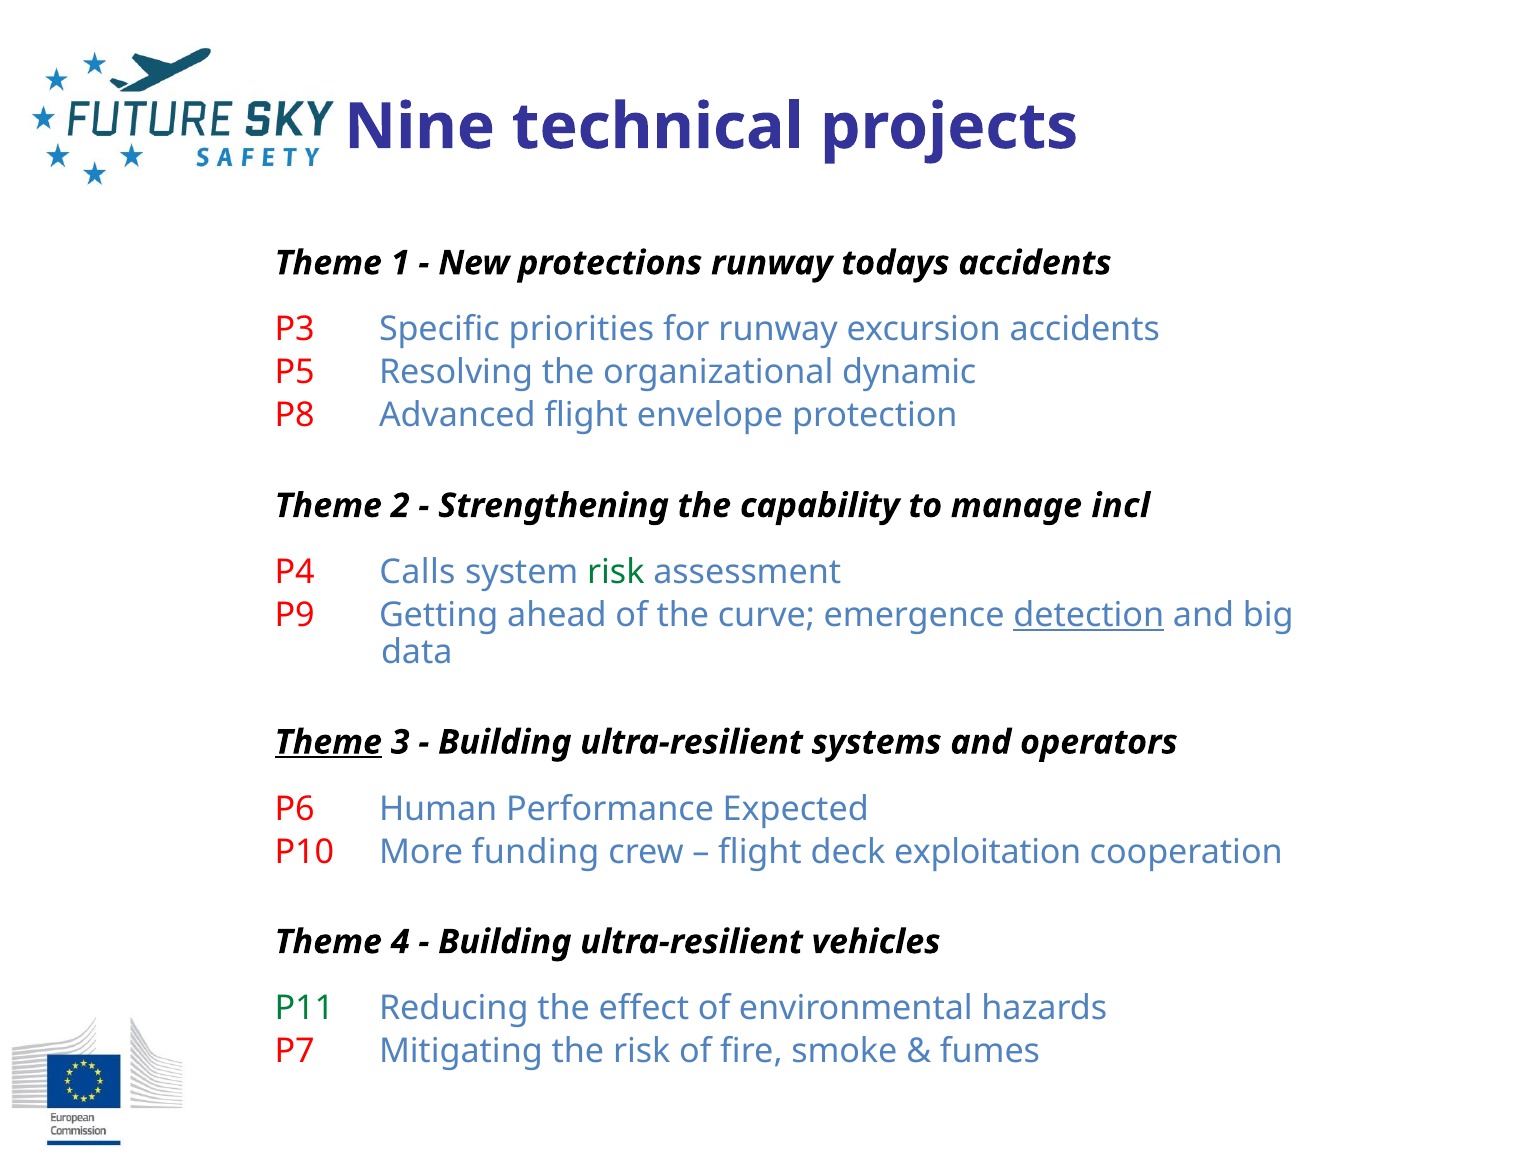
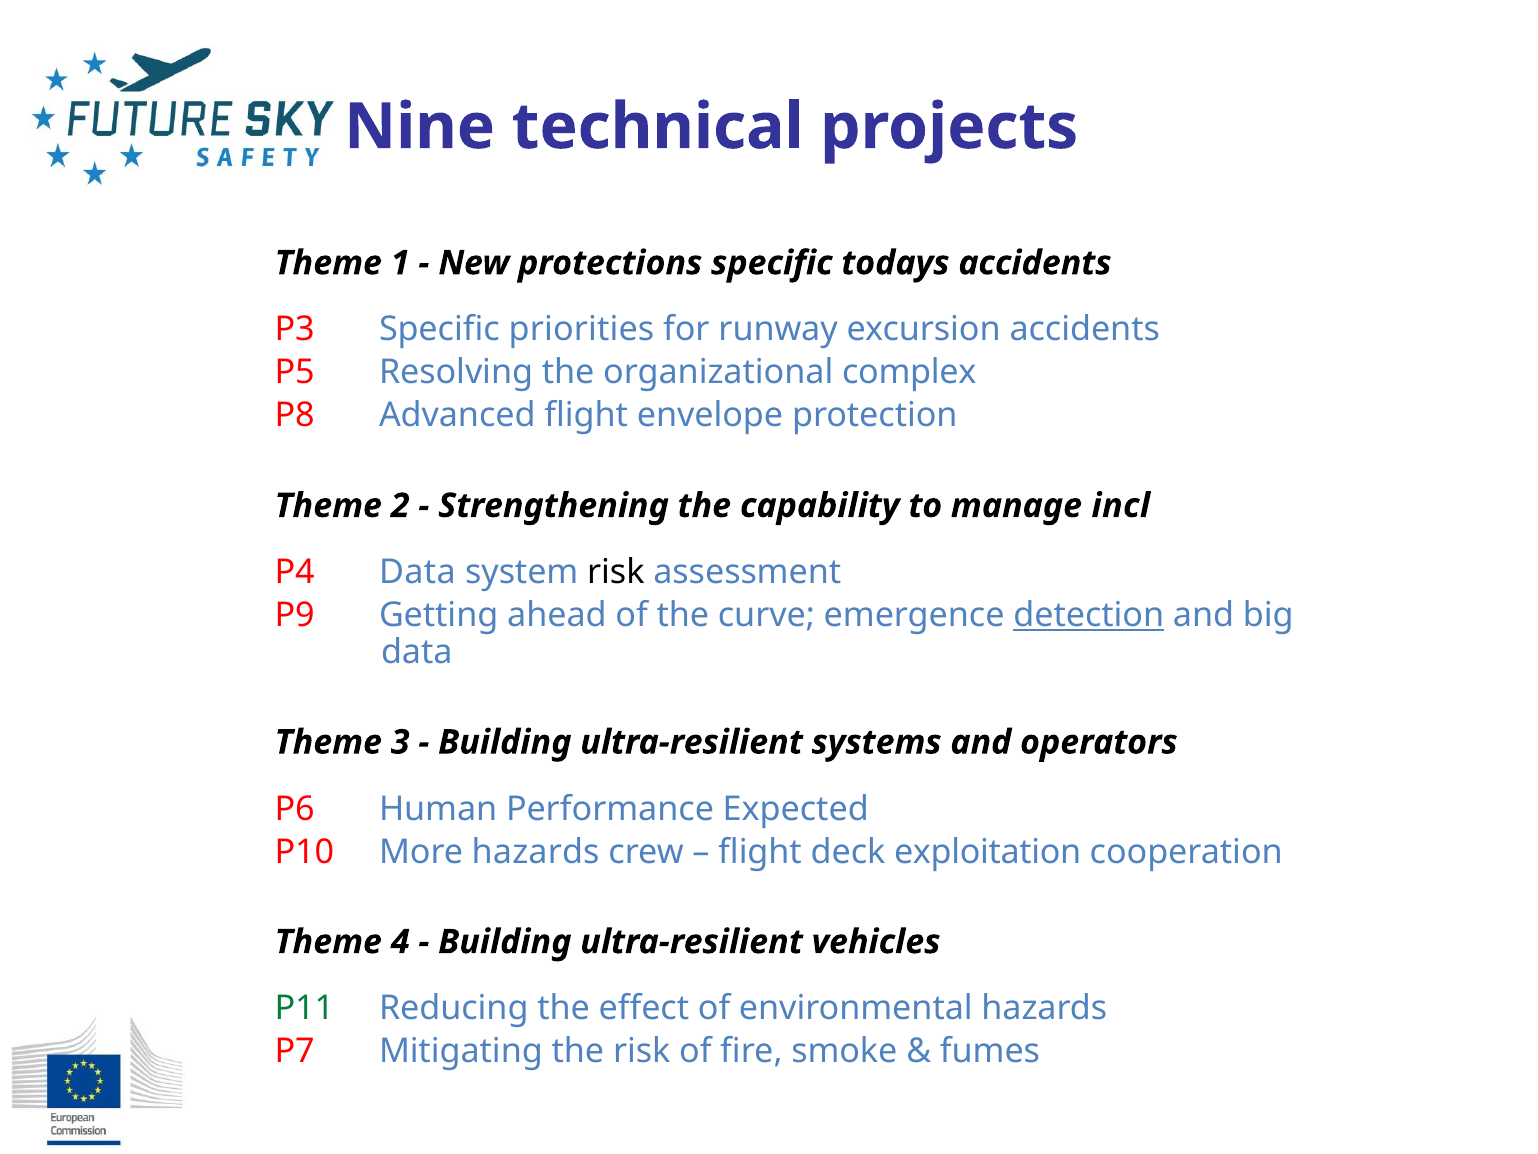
protections runway: runway -> specific
dynamic: dynamic -> complex
P4 Calls: Calls -> Data
risk at (616, 572) colour: green -> black
Theme at (328, 742) underline: present -> none
More funding: funding -> hazards
